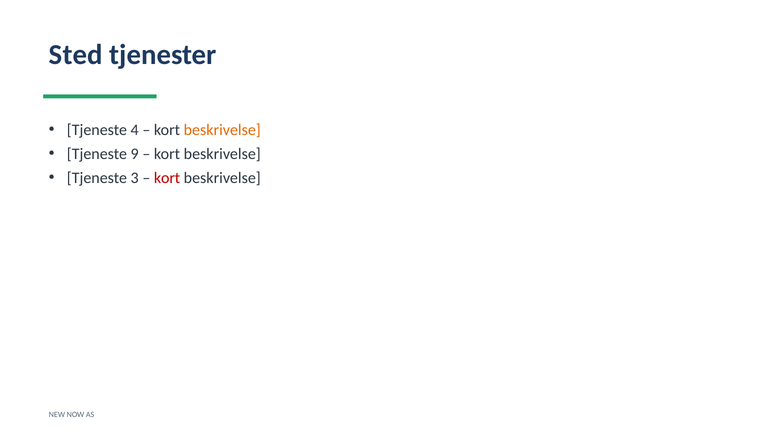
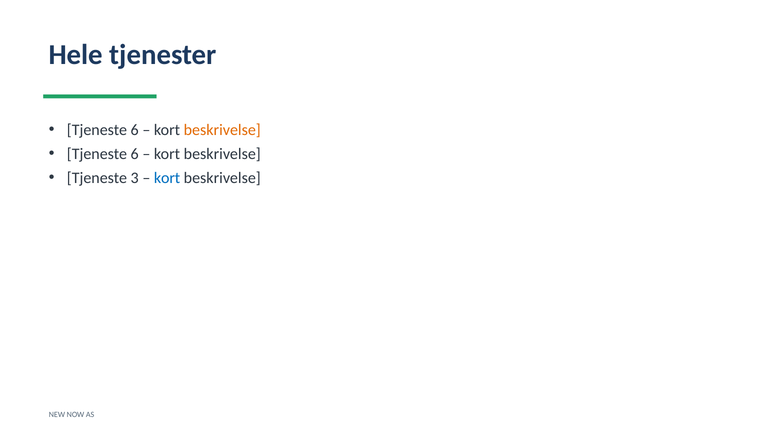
Sted: Sted -> Hele
4 at (135, 130): 4 -> 6
9 at (135, 154): 9 -> 6
kort at (167, 178) colour: red -> blue
